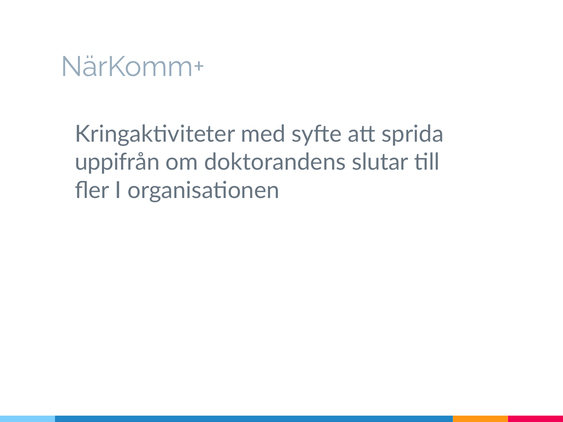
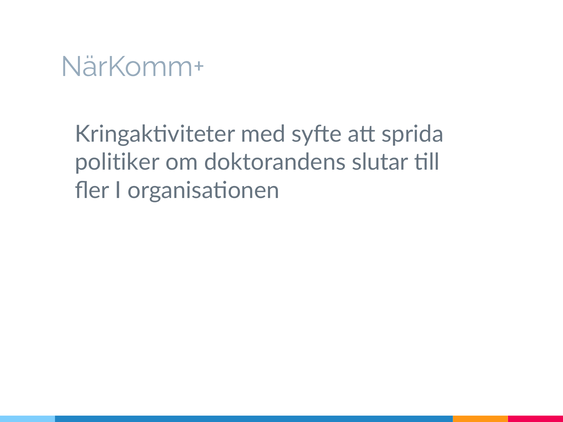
uppifrån: uppifrån -> politiker
